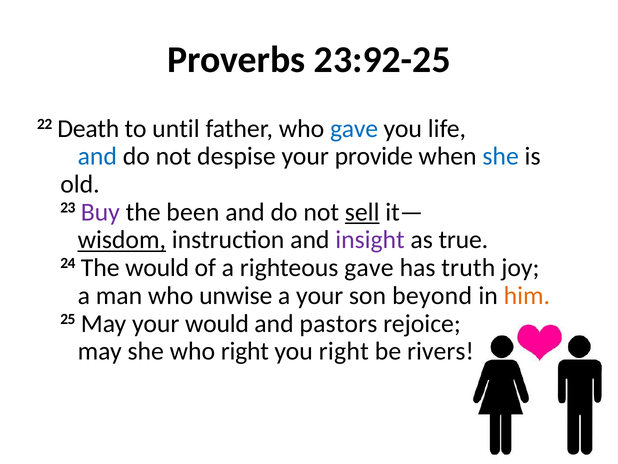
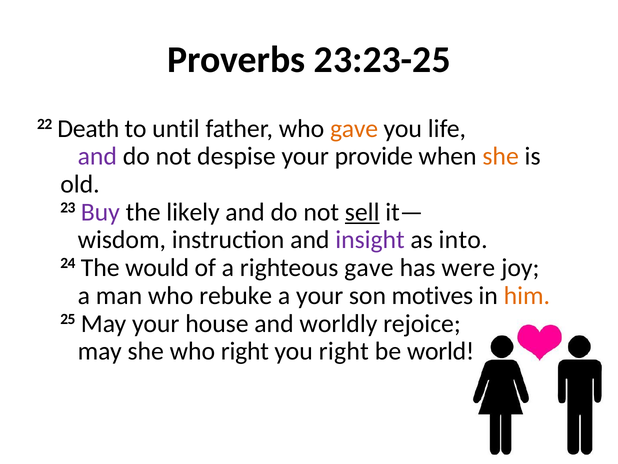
23:92-25: 23:92-25 -> 23:23-25
gave at (354, 128) colour: blue -> orange
and at (97, 156) colour: blue -> purple
she at (501, 156) colour: blue -> orange
been: been -> likely
wisdom underline: present -> none
true: true -> into
truth: truth -> were
unwise: unwise -> rebuke
beyond: beyond -> motives
your would: would -> house
pastors: pastors -> worldly
rivers: rivers -> world
